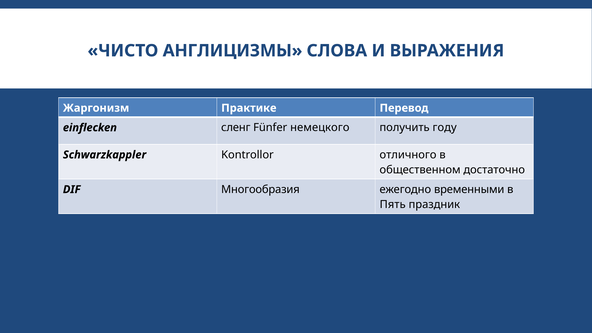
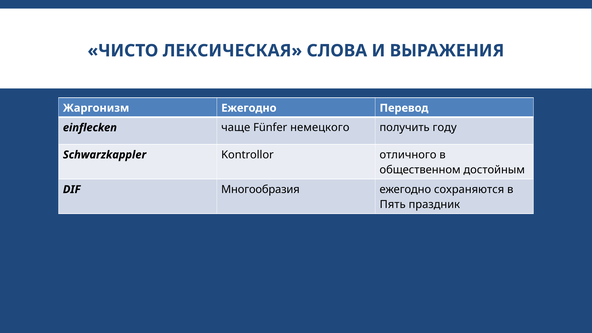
АНГЛИЦИЗМЫ: АНГЛИЦИЗМЫ -> ЛЕКСИЧЕСКАЯ
Жаргонизм Практике: Практике -> Ежегодно
сленг: сленг -> чаще
достаточно: достаточно -> достойным
временными: временными -> сохраняются
